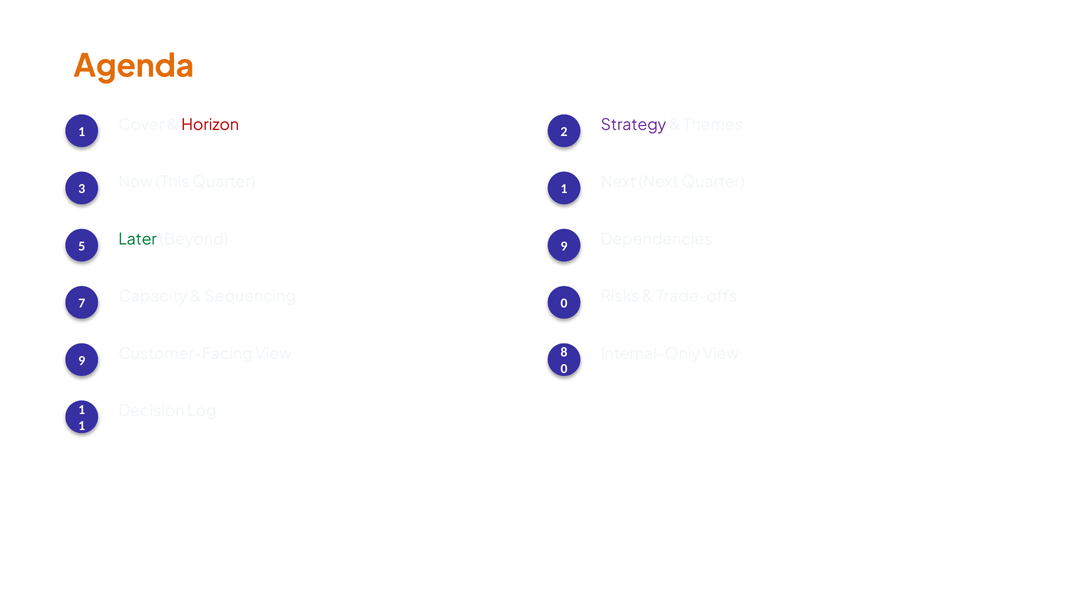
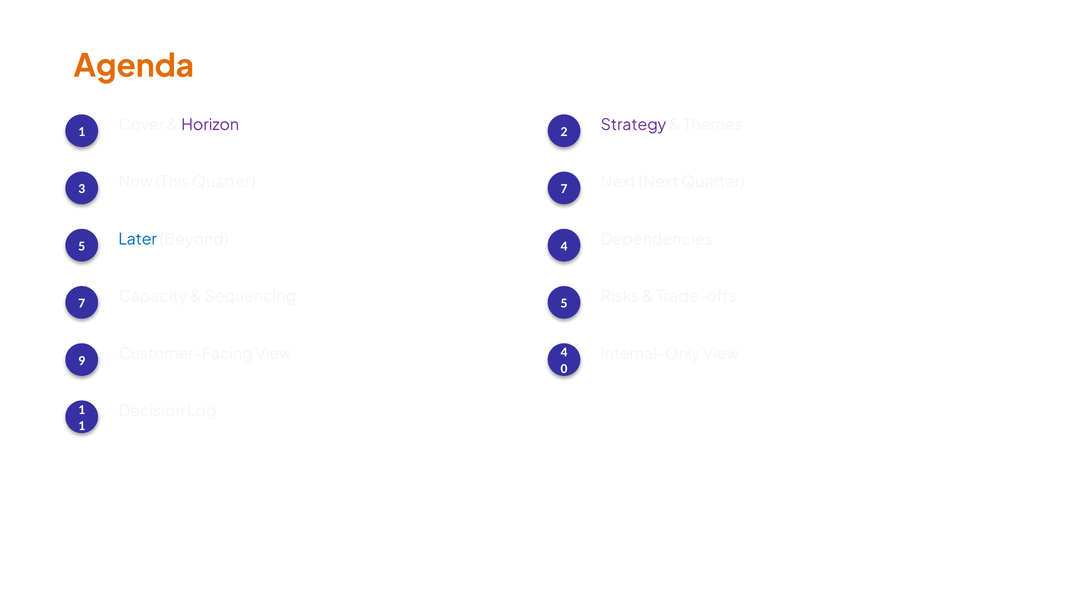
Horizon colour: red -> purple
Quarter 1: 1 -> 7
Later colour: green -> blue
Beyond 9: 9 -> 4
Sequencing 0: 0 -> 5
View 8: 8 -> 4
